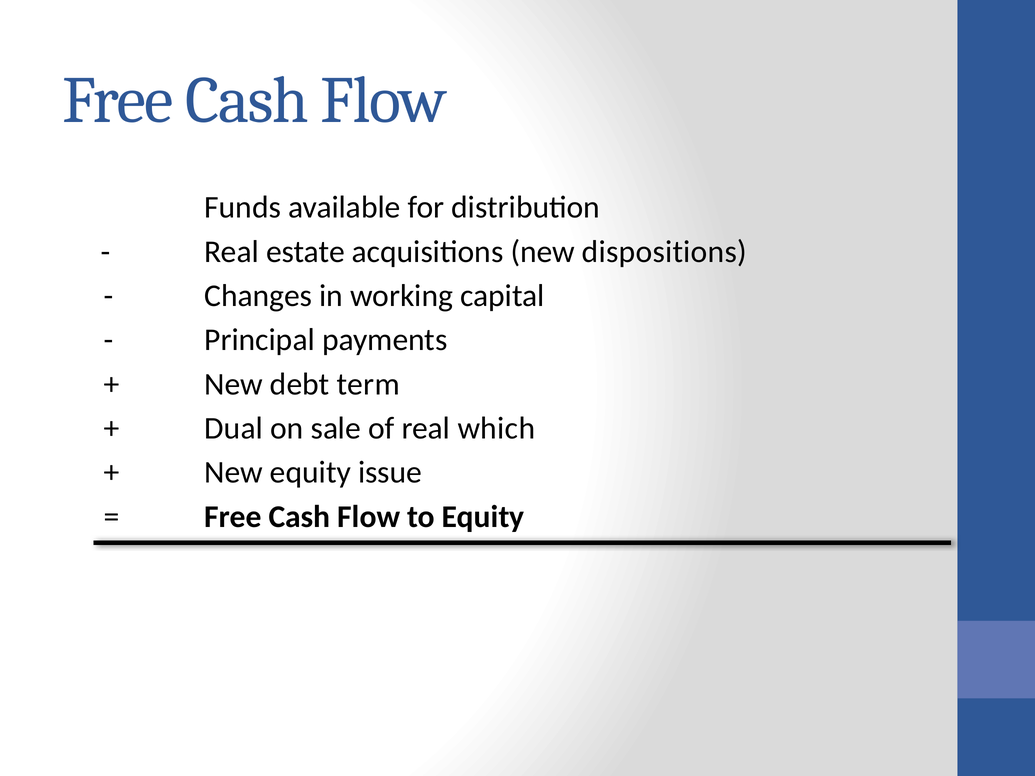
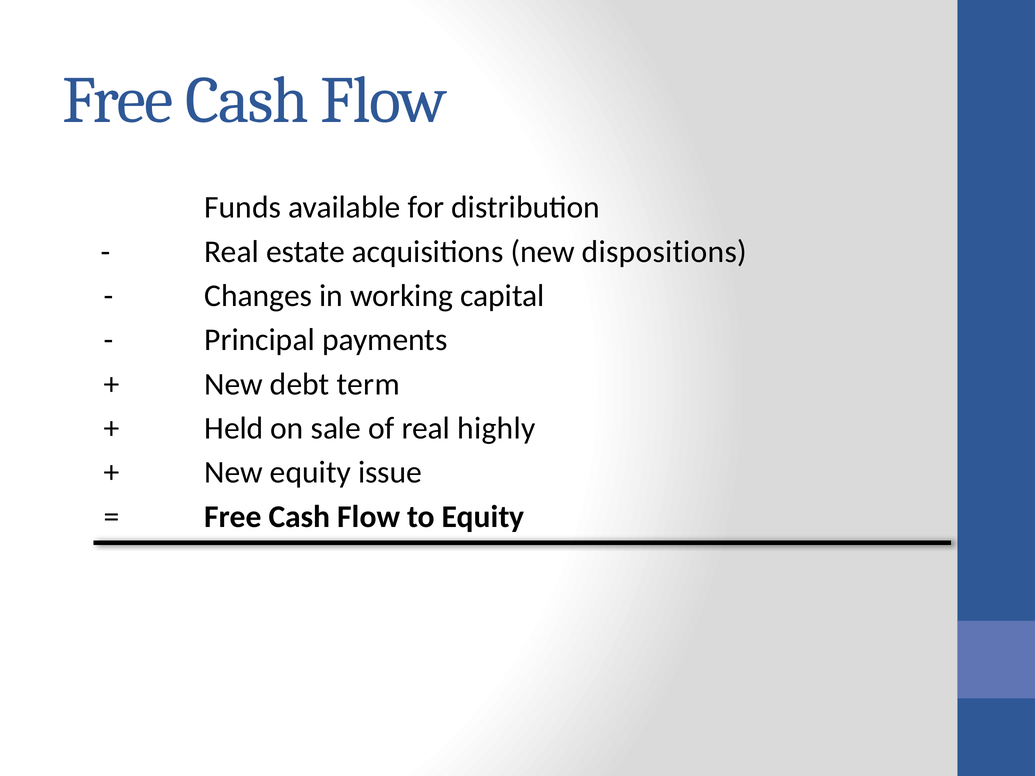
Dual: Dual -> Held
which: which -> highly
